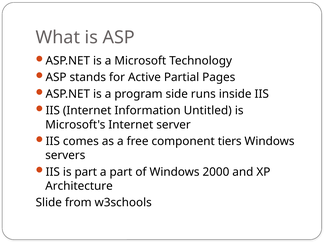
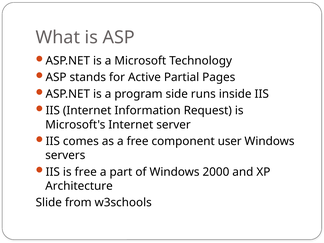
Untitled: Untitled -> Request
tiers: tiers -> user
is part: part -> free
